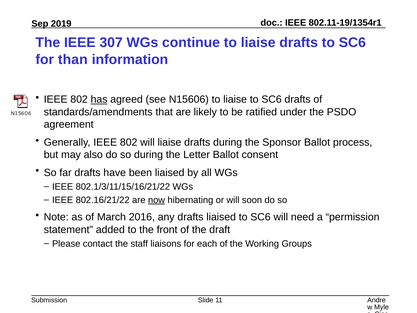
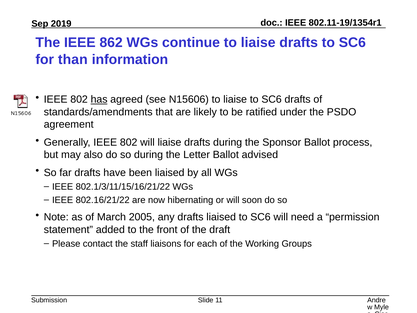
307: 307 -> 862
consent: consent -> advised
now underline: present -> none
2016: 2016 -> 2005
